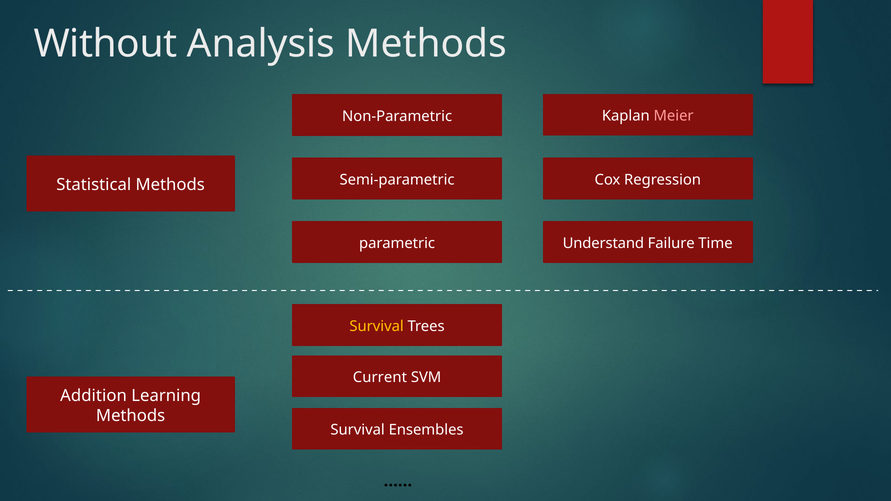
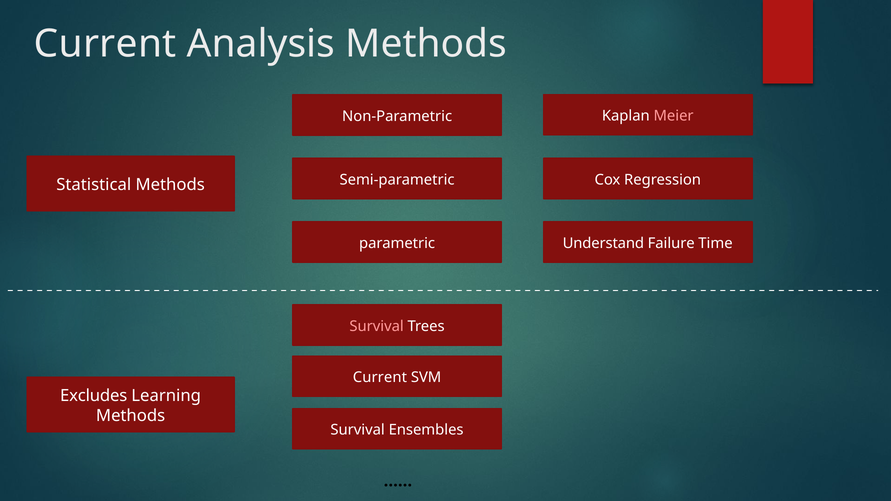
Without at (105, 44): Without -> Current
Survival at (377, 326) colour: yellow -> pink
Addition: Addition -> Excludes
